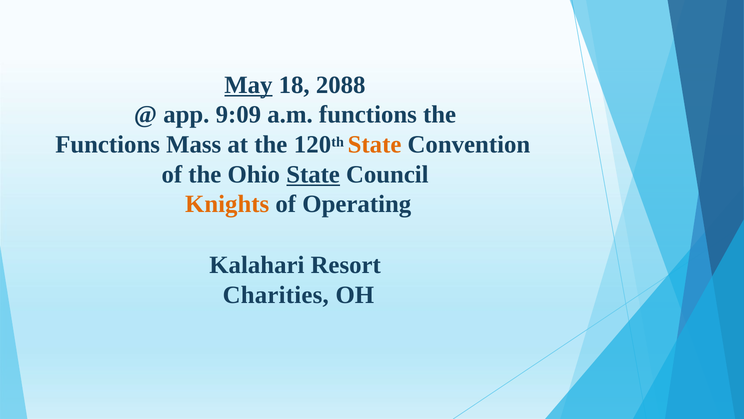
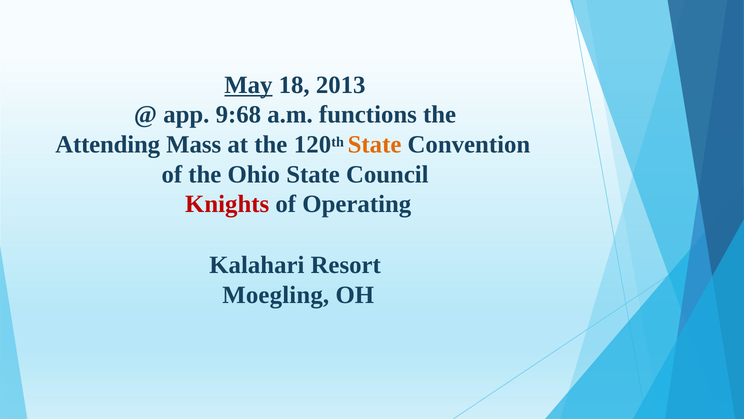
2088: 2088 -> 2013
9:09: 9:09 -> 9:68
Functions at (108, 144): Functions -> Attending
State at (313, 174) underline: present -> none
Knights colour: orange -> red
Charities: Charities -> Moegling
